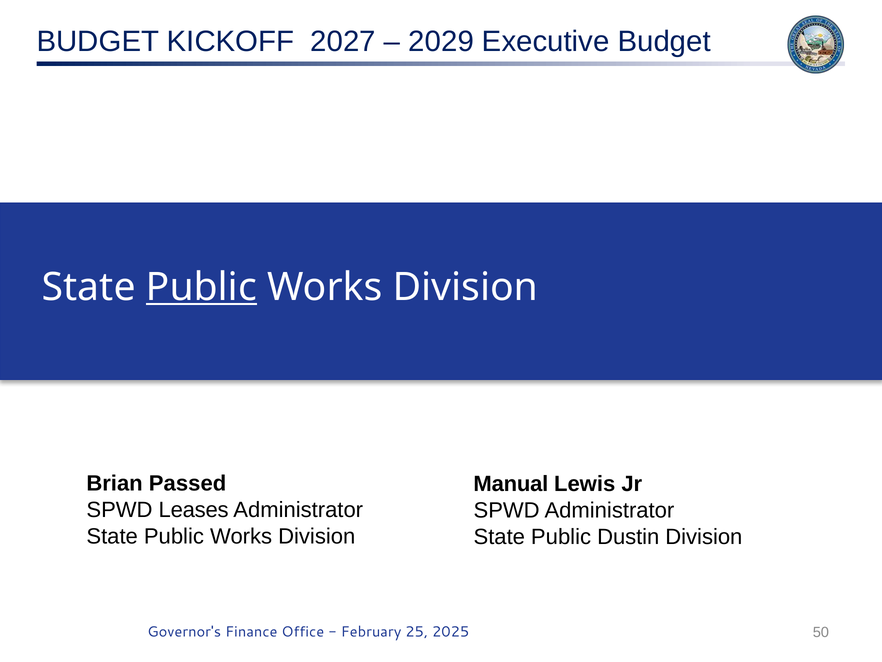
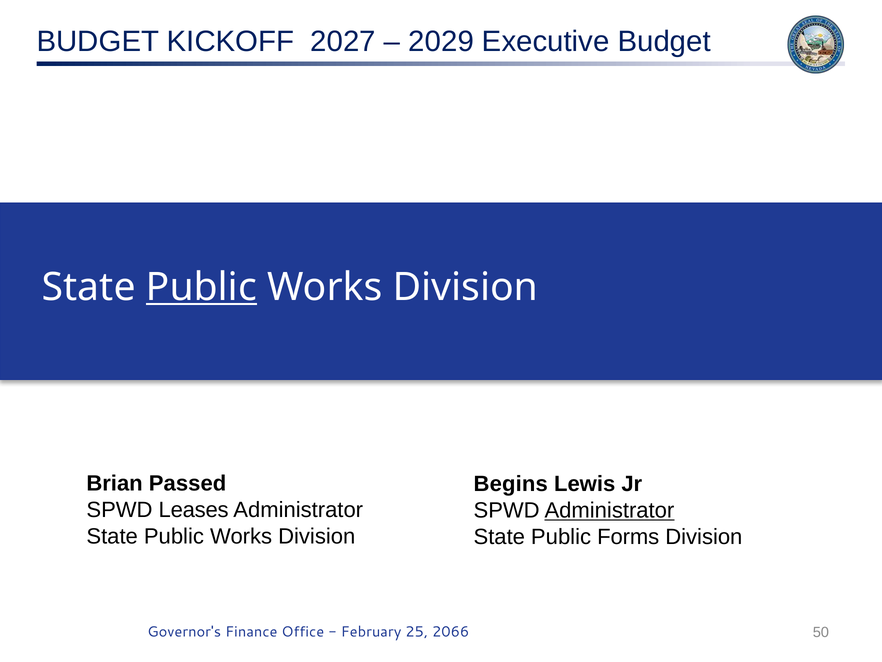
Manual: Manual -> Begins
Administrator at (609, 510) underline: none -> present
Dustin: Dustin -> Forms
2025: 2025 -> 2066
